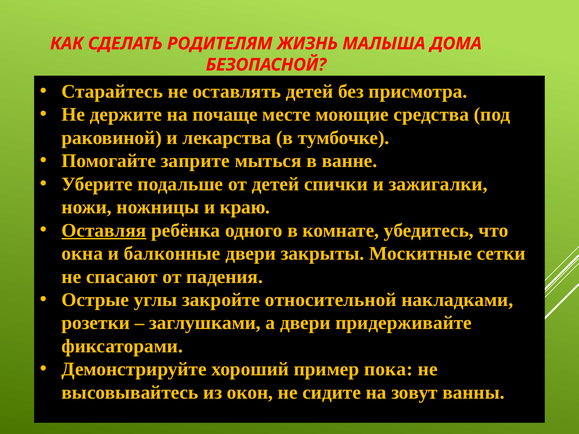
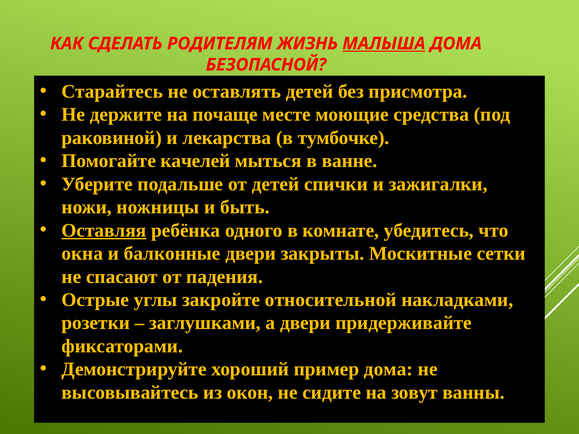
МАЛЫША underline: none -> present
заприте: заприте -> качелей
краю: краю -> быть
пример пока: пока -> дома
